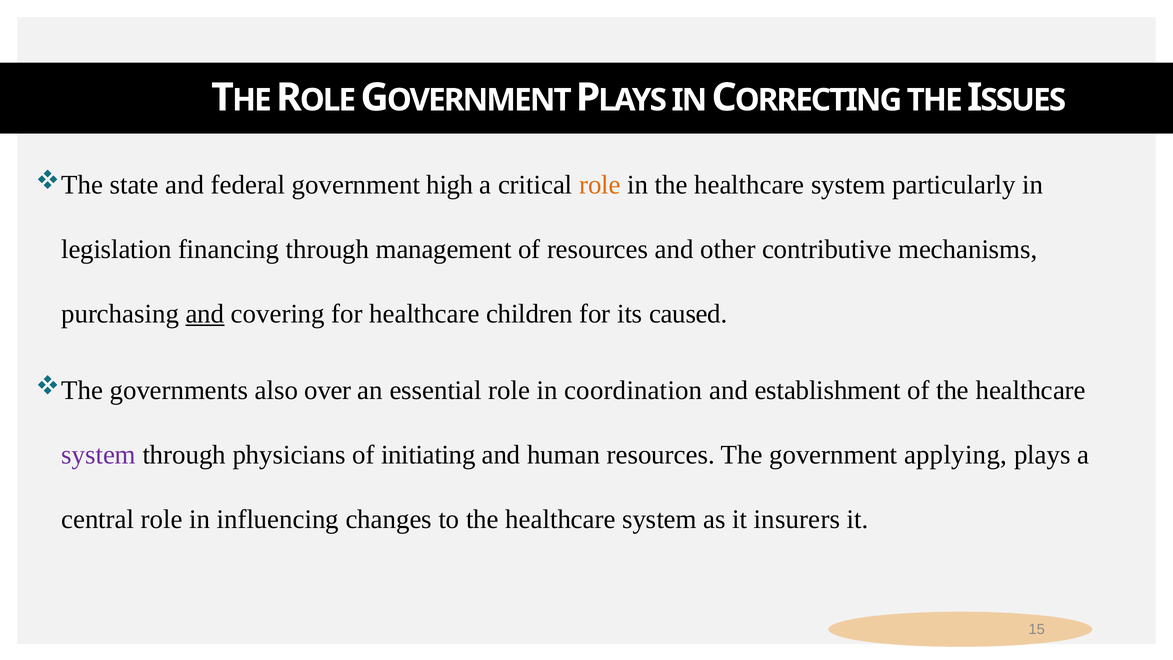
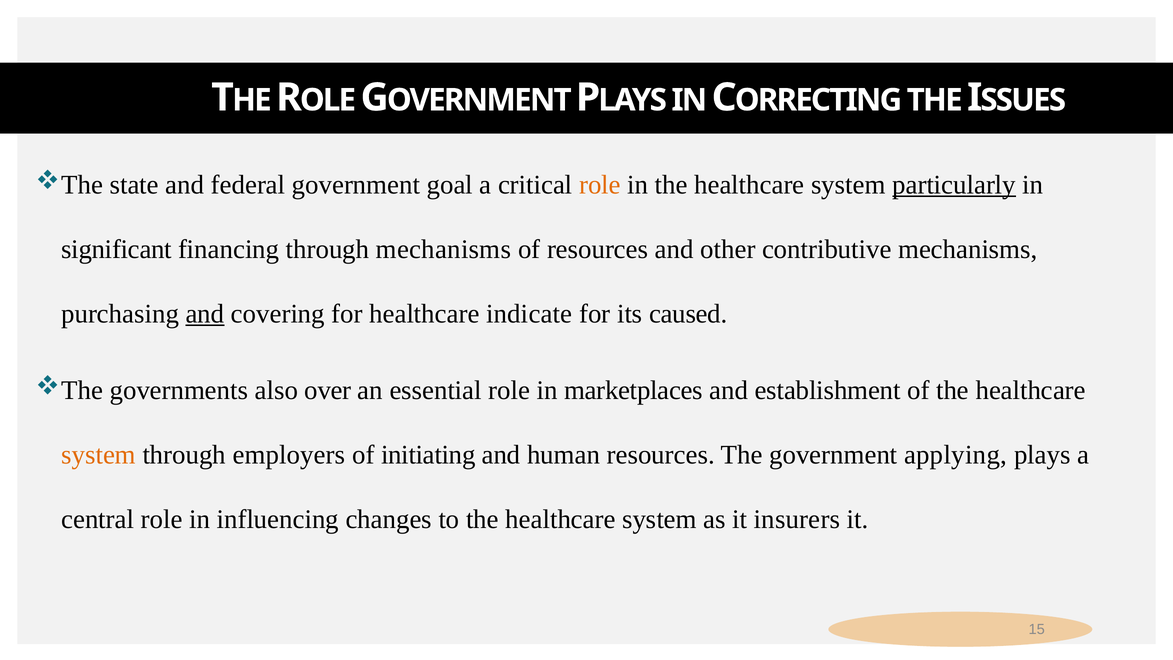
high: high -> goal
particularly underline: none -> present
legislation: legislation -> significant
through management: management -> mechanisms
children: children -> indicate
coordination: coordination -> marketplaces
system at (99, 455) colour: purple -> orange
physicians: physicians -> employers
